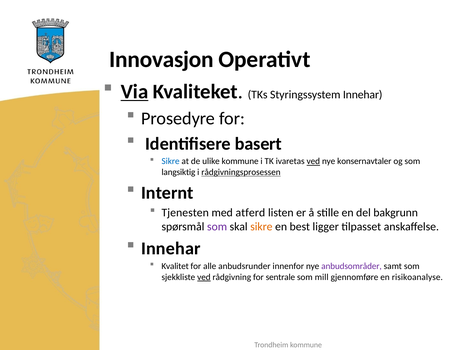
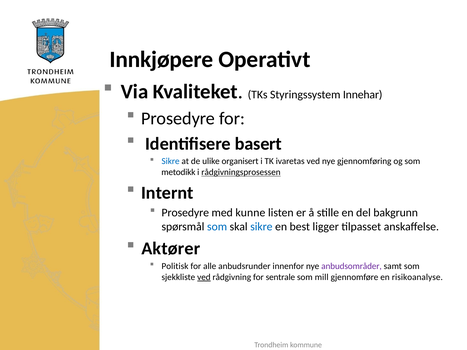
Innovasjon: Innovasjon -> Innkjøpere
Via underline: present -> none
ulike kommune: kommune -> organisert
ved at (313, 161) underline: present -> none
konsernavtaler: konsernavtaler -> gjennomføring
langsiktig: langsiktig -> metodikk
Tjenesten at (185, 213): Tjenesten -> Prosedyre
atferd: atferd -> kunne
som at (217, 227) colour: purple -> blue
sikre at (261, 227) colour: orange -> blue
Innehar at (171, 249): Innehar -> Aktører
Kvalitet: Kvalitet -> Politisk
